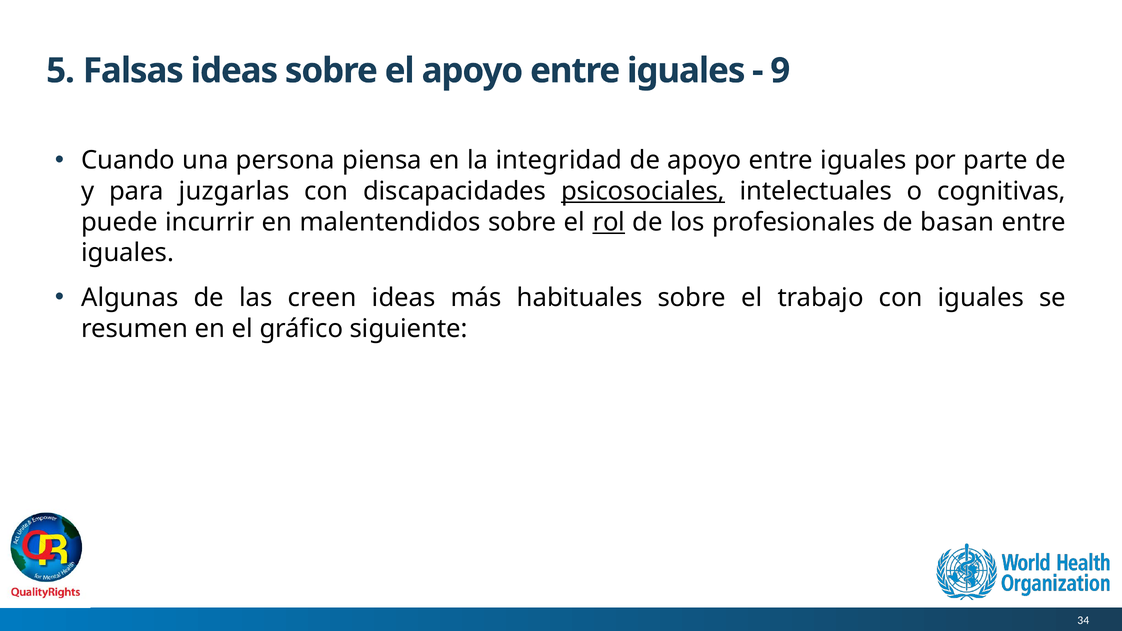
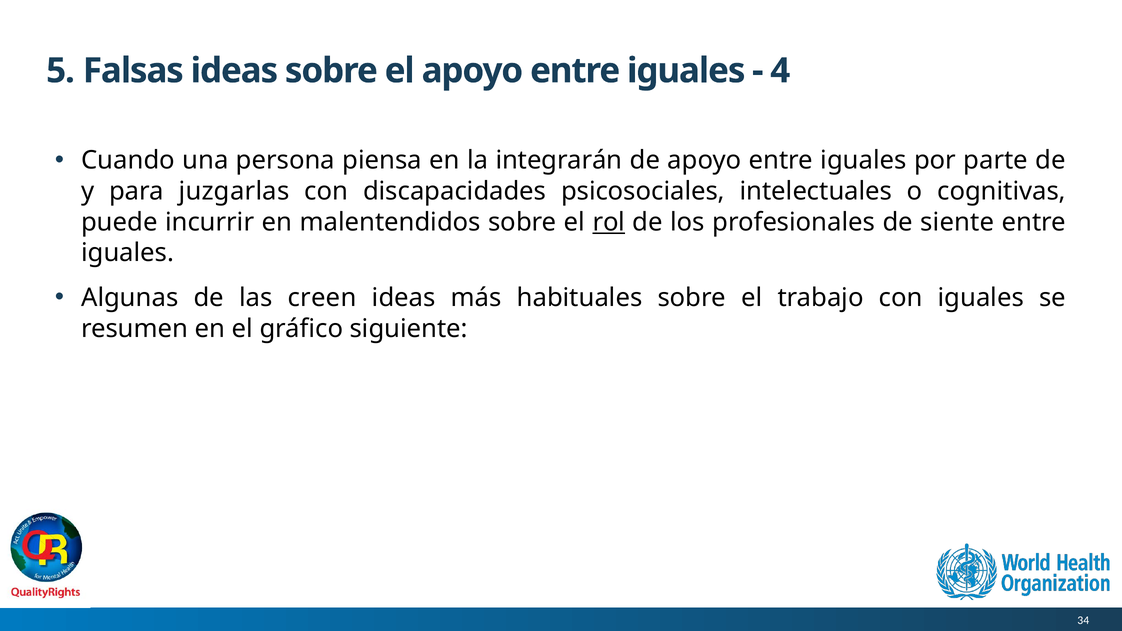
9: 9 -> 4
integridad: integridad -> integrarán
psicosociales underline: present -> none
basan: basan -> siente
